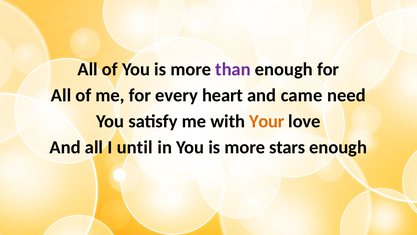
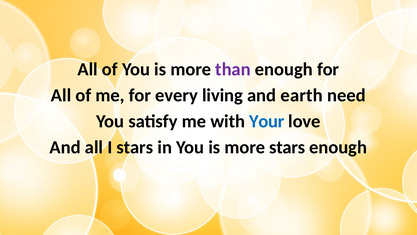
heart: heart -> living
came: came -> earth
Your colour: orange -> blue
I until: until -> stars
